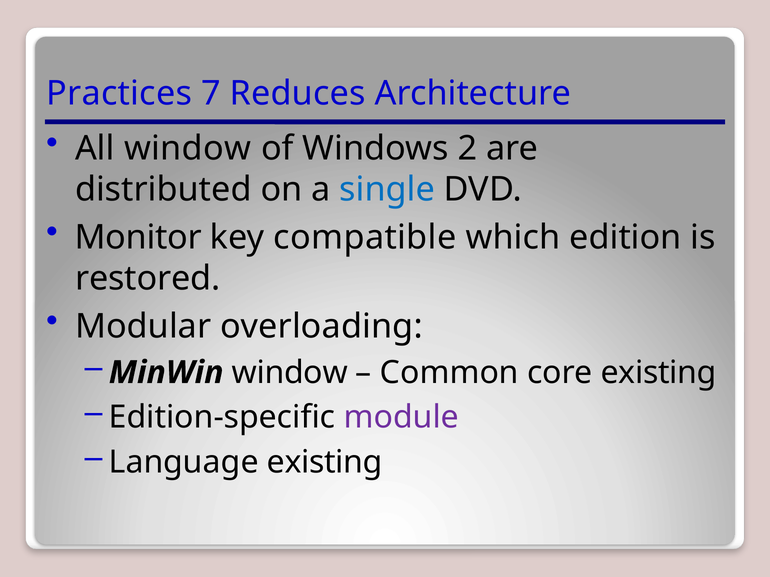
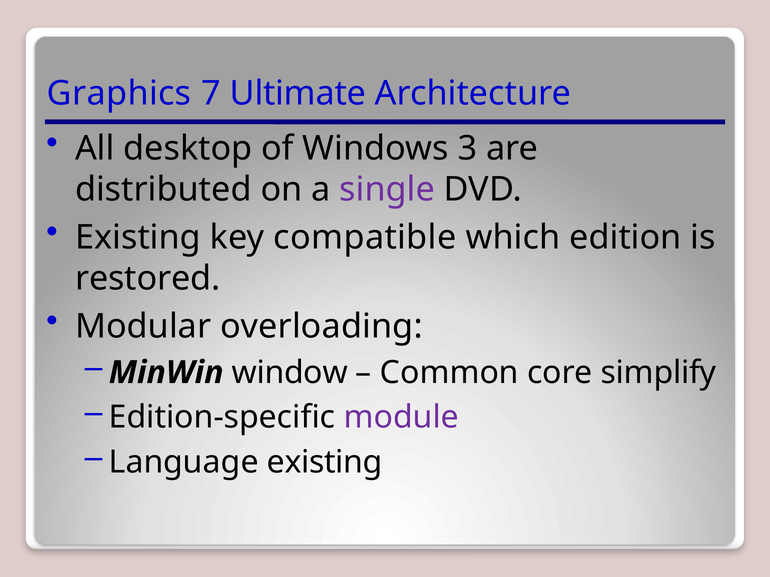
Practices: Practices -> Graphics
Reduces: Reduces -> Ultimate
All window: window -> desktop
2: 2 -> 3
single colour: blue -> purple
Monitor at (138, 238): Monitor -> Existing
core existing: existing -> simplify
